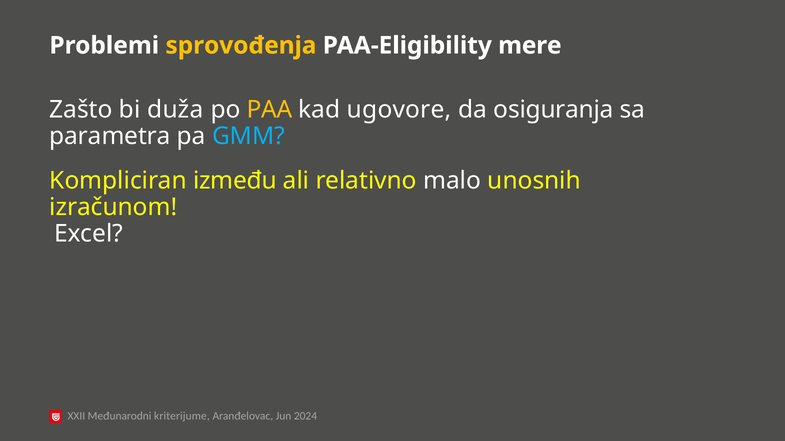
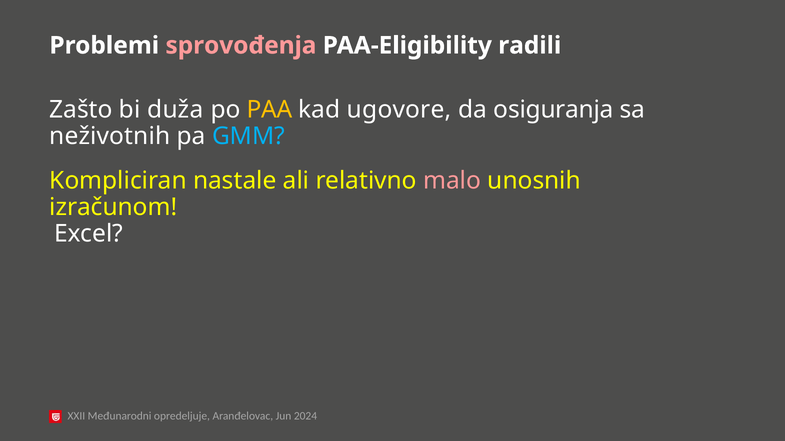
sprovođenja colour: yellow -> pink
mere: mere -> radili
parametra: parametra -> neživotnih
između: između -> nastale
malo colour: white -> pink
kriterijume: kriterijume -> opredeljuje
